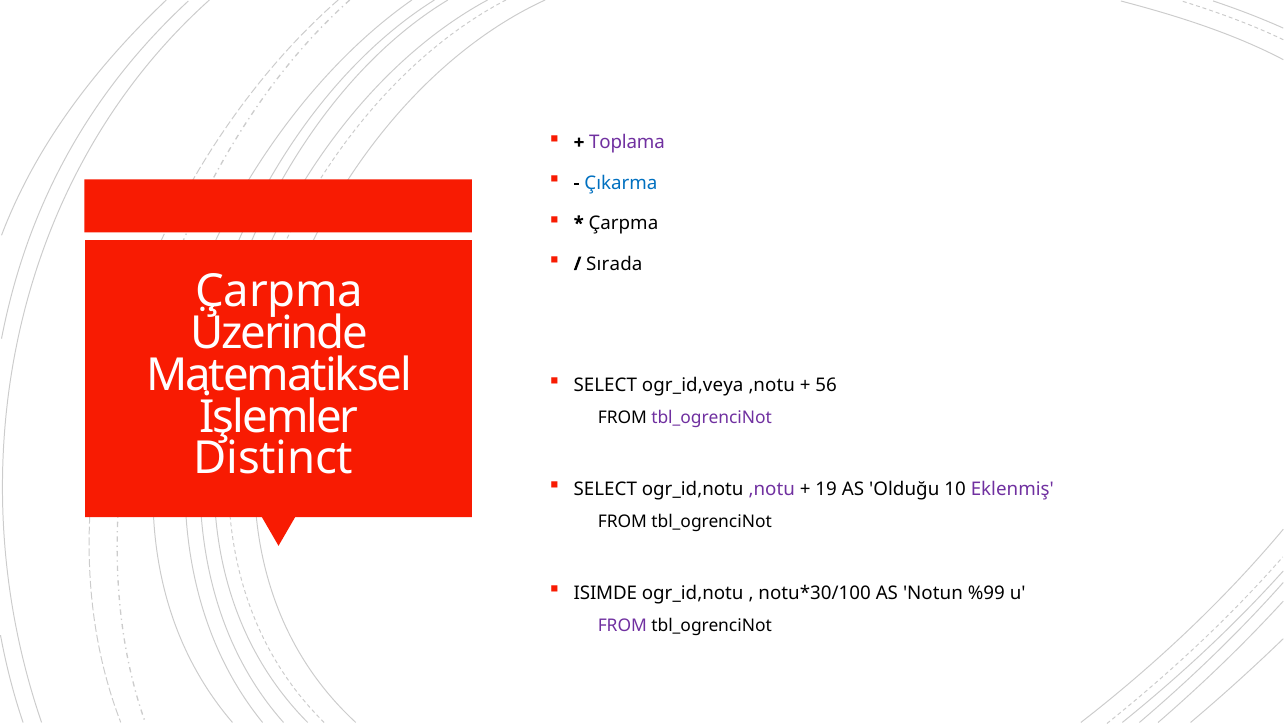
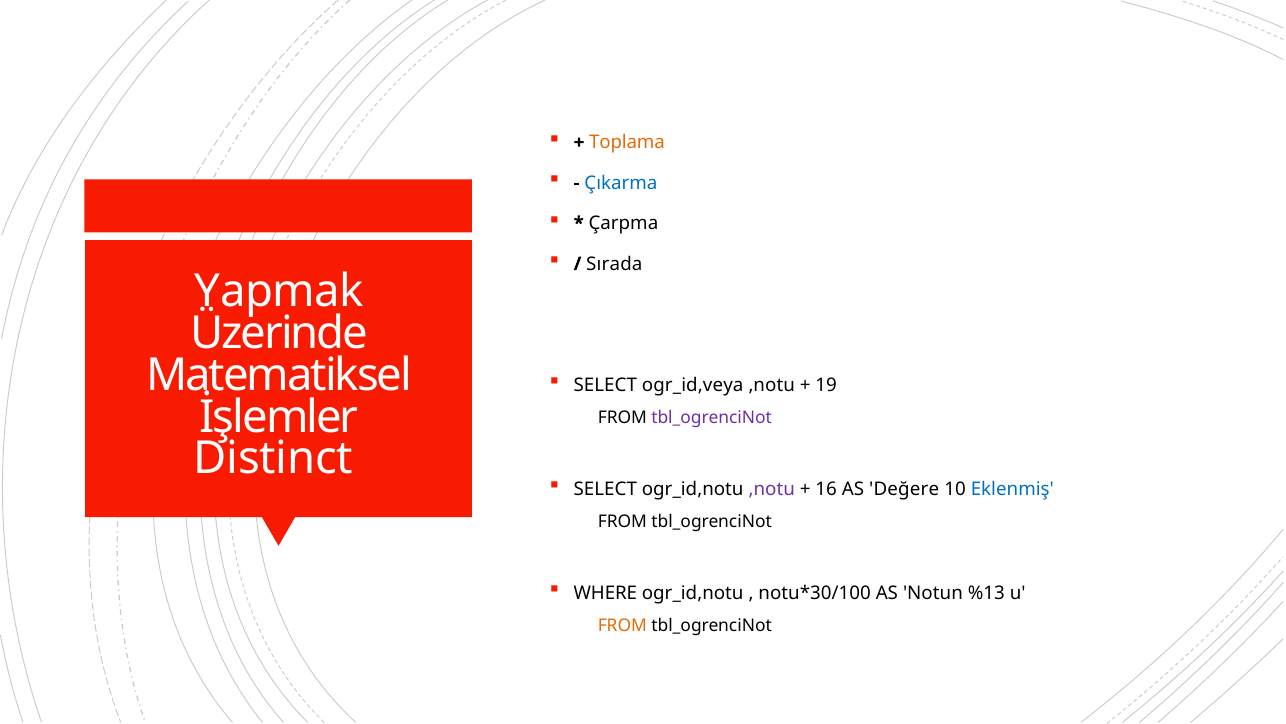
Toplama colour: purple -> orange
Çarpma at (279, 291): Çarpma -> Yapmak
56: 56 -> 19
19: 19 -> 16
Olduğu: Olduğu -> Değere
Eklenmiş colour: purple -> blue
ISIMDE: ISIMDE -> WHERE
%99: %99 -> %13
FROM at (622, 625) colour: purple -> orange
